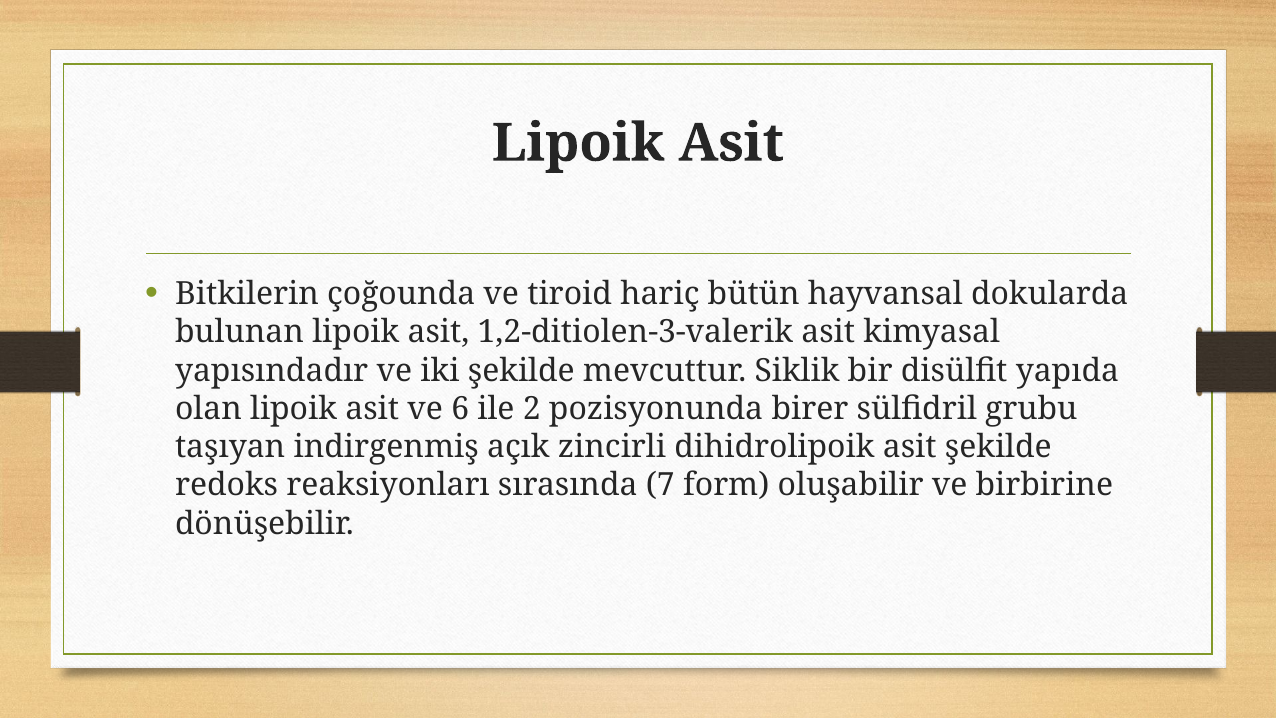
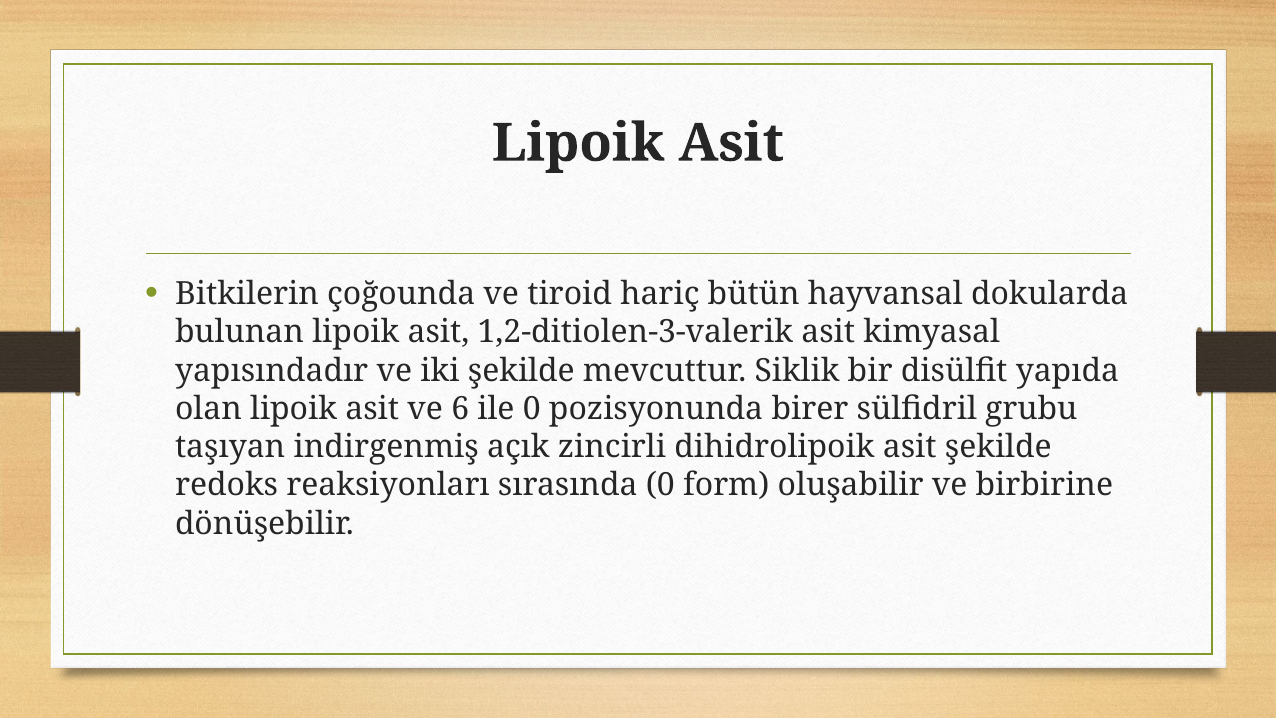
ile 2: 2 -> 0
sırasında 7: 7 -> 0
